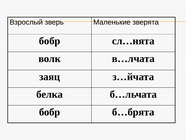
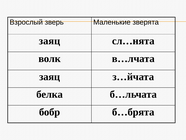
бобр at (50, 41): бобр -> заяц
